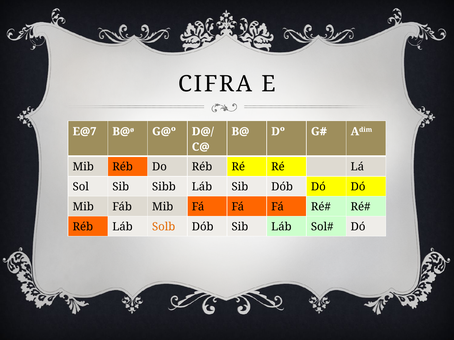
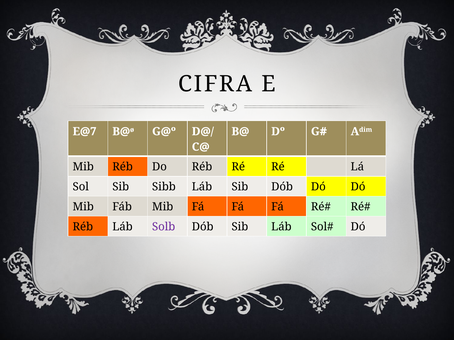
Solb colour: orange -> purple
